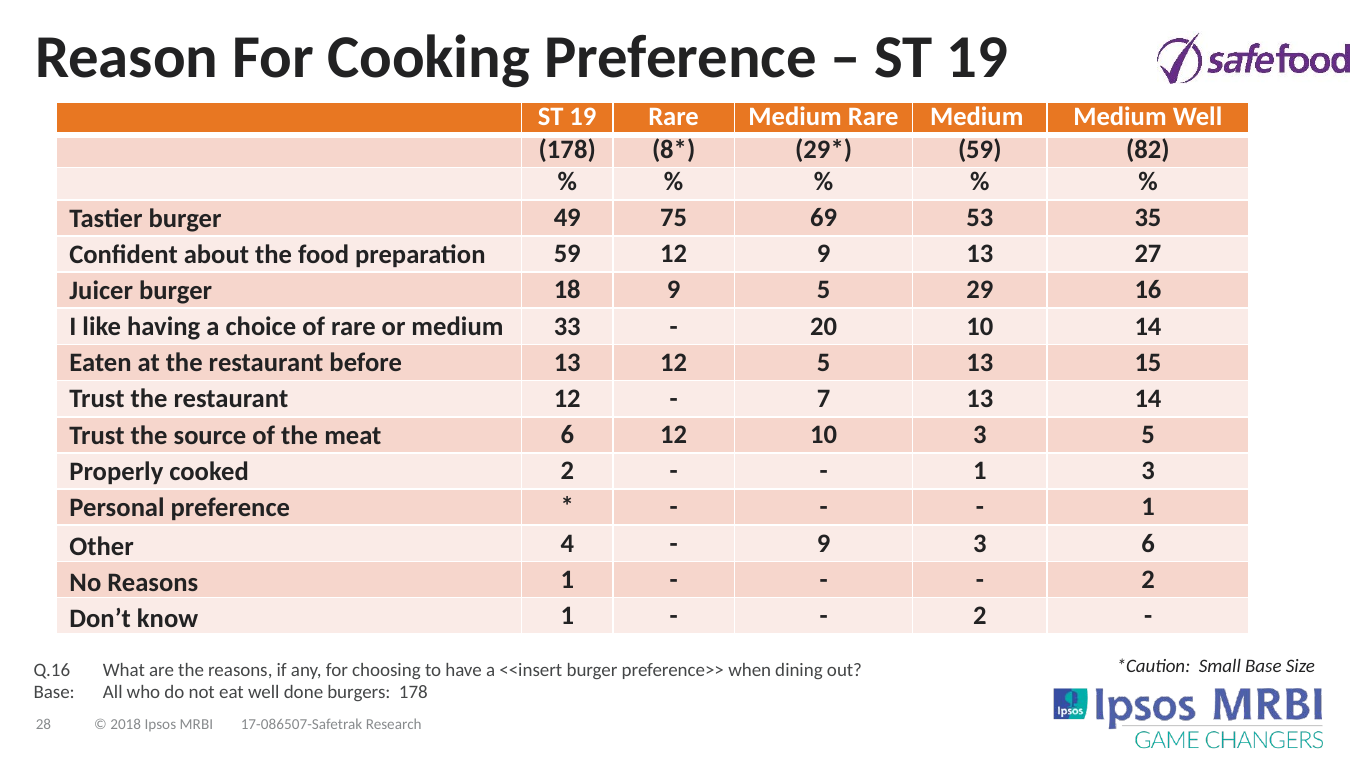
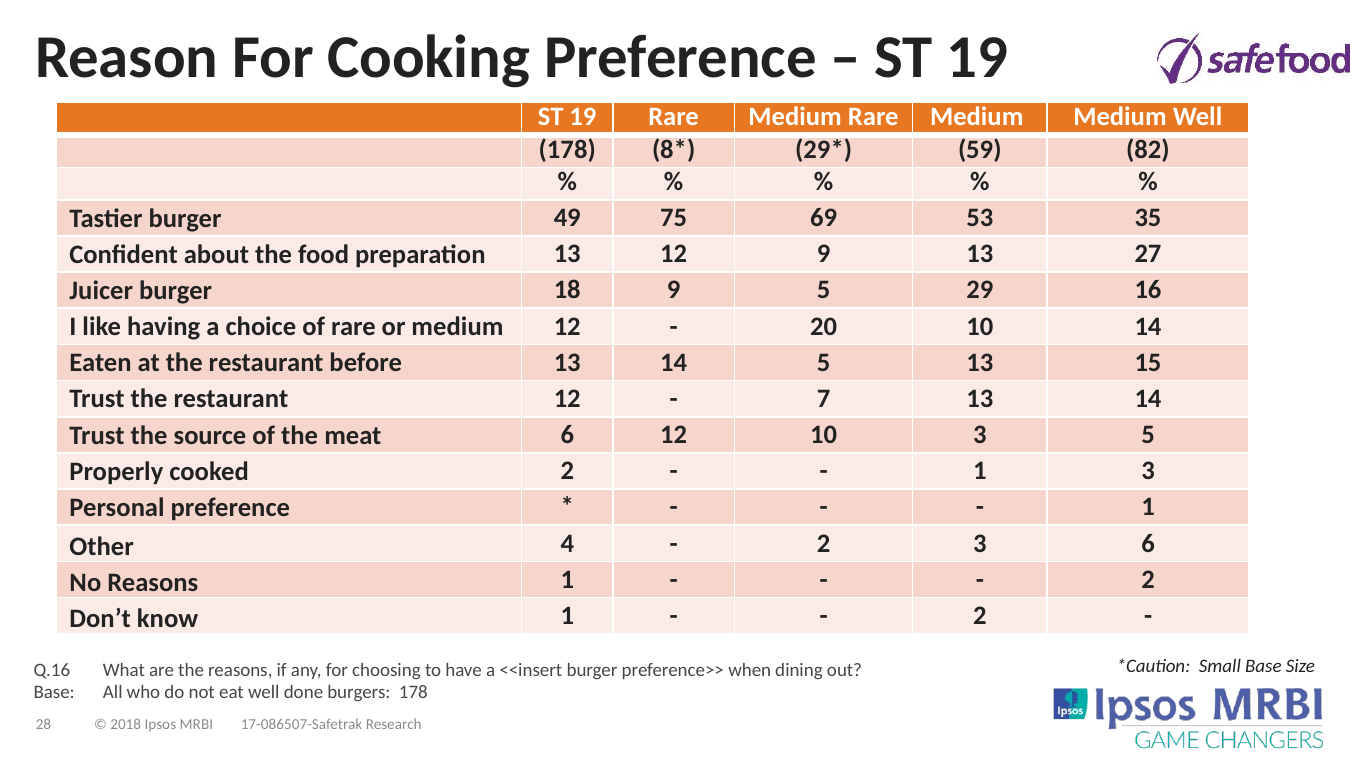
preparation 59: 59 -> 13
medium 33: 33 -> 12
before 13 12: 12 -> 14
9 at (824, 544): 9 -> 2
